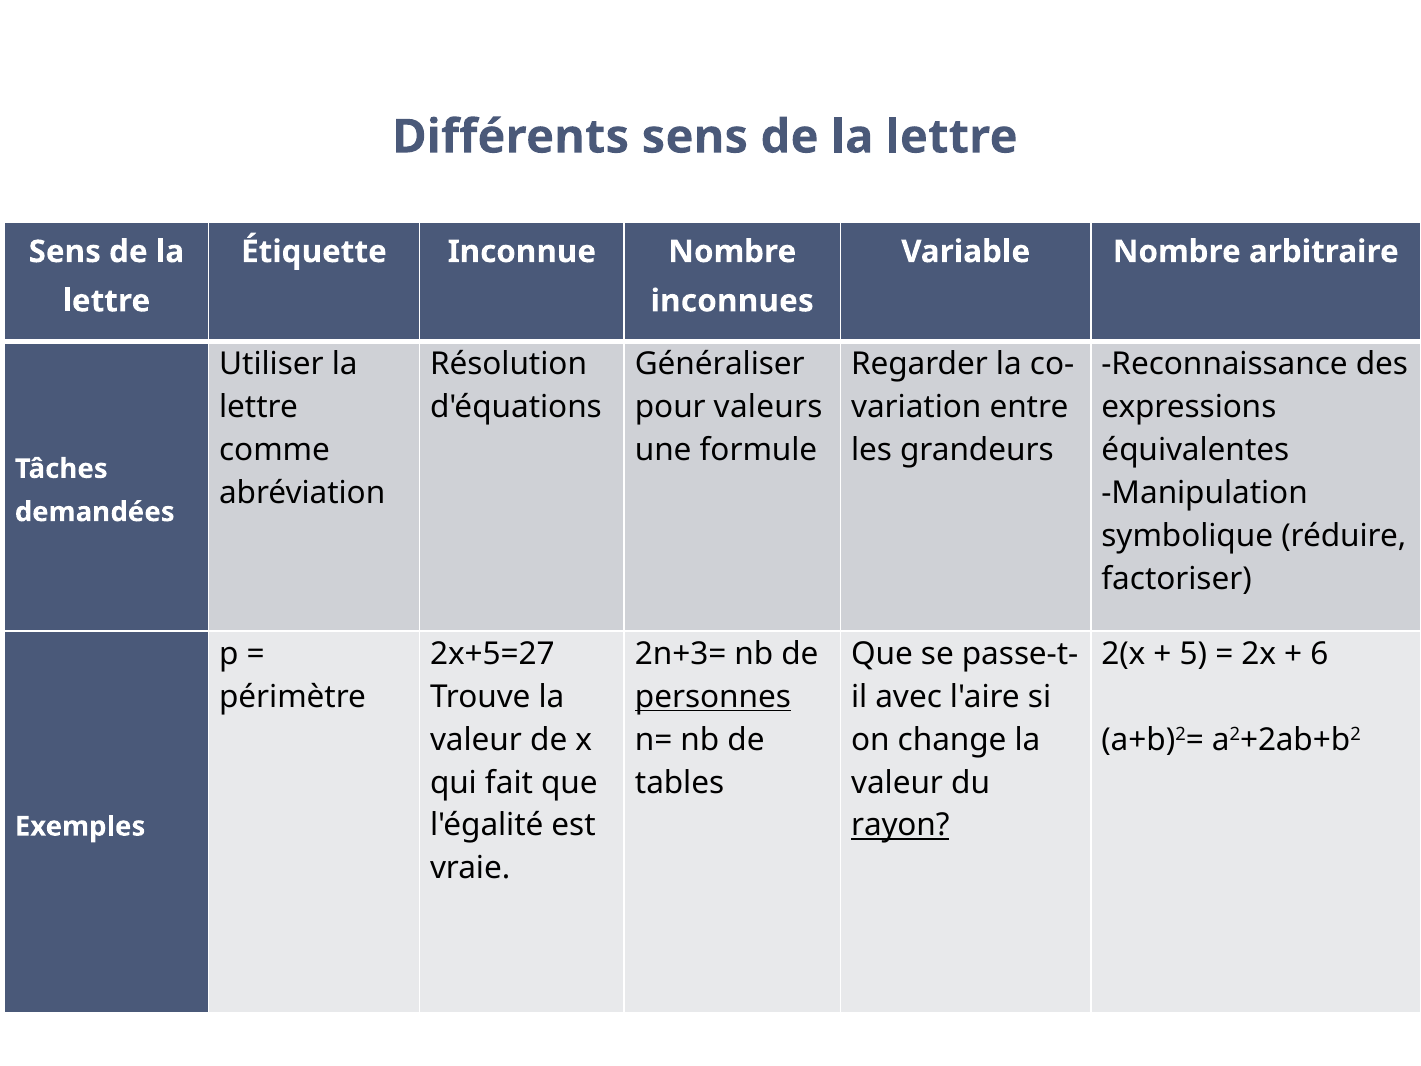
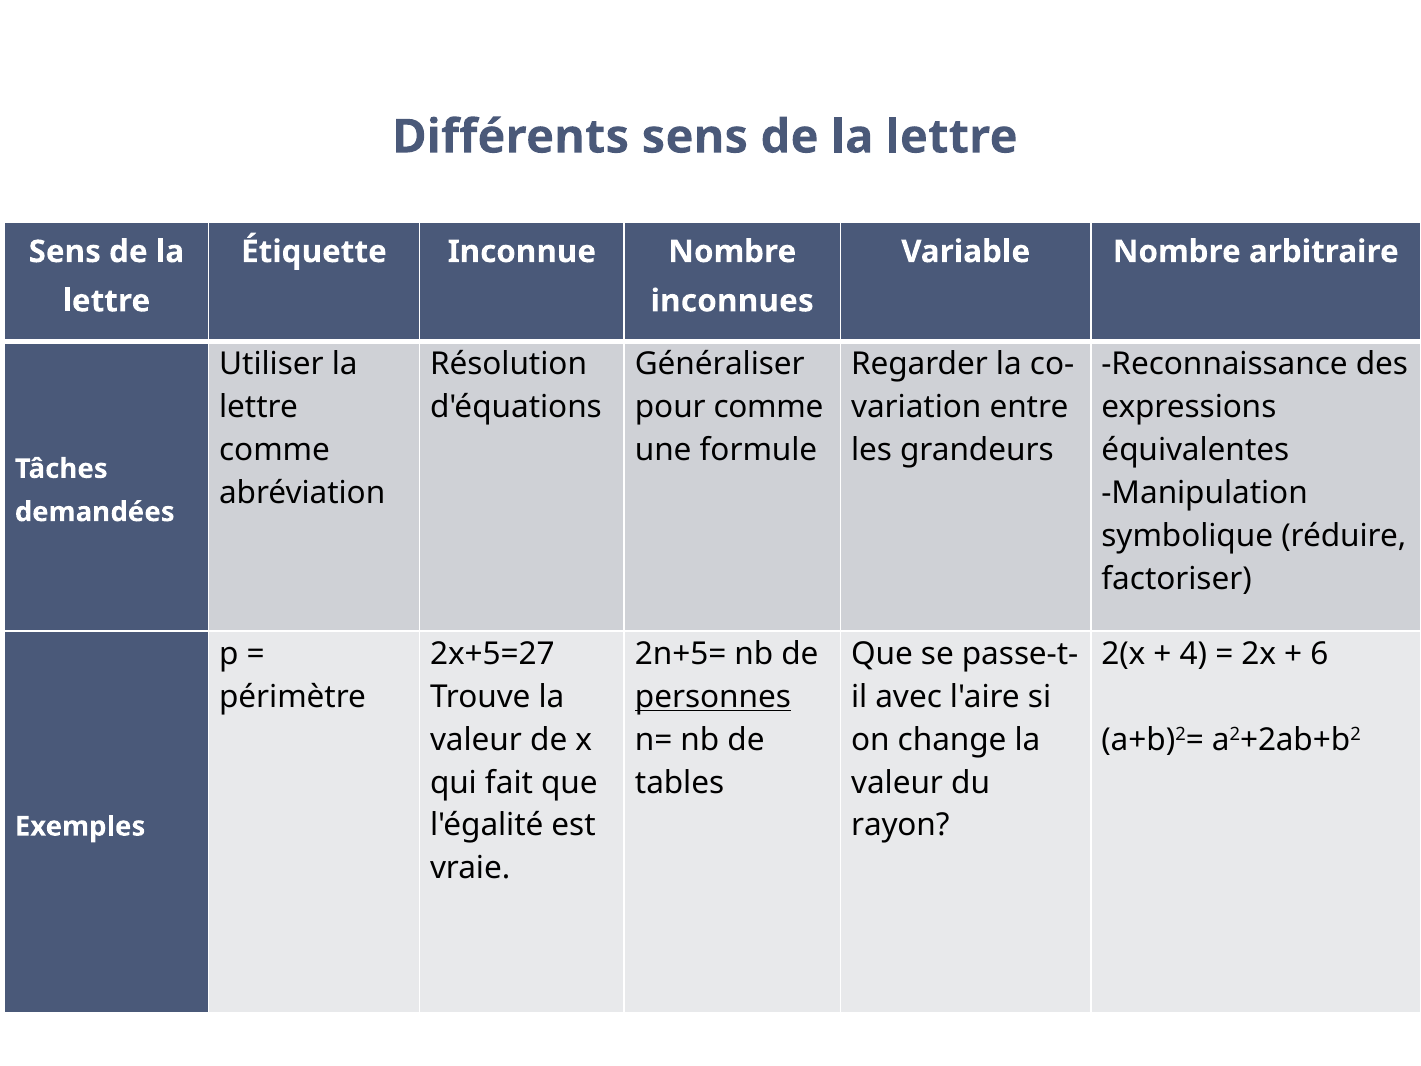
pour valeurs: valeurs -> comme
2n+3=: 2n+3= -> 2n+5=
5: 5 -> 4
rayon underline: present -> none
